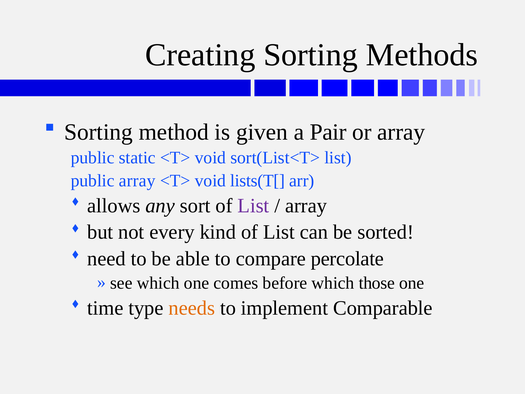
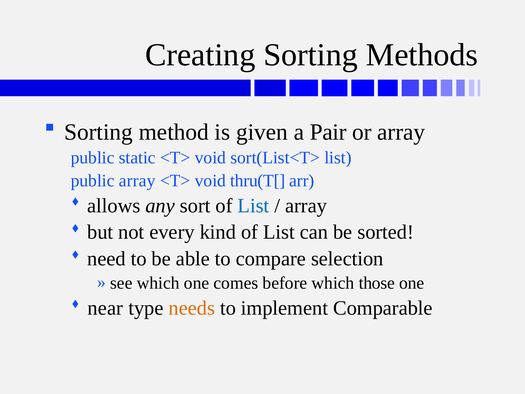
lists(T[: lists(T[ -> thru(T[
List at (253, 206) colour: purple -> blue
percolate: percolate -> selection
time: time -> near
